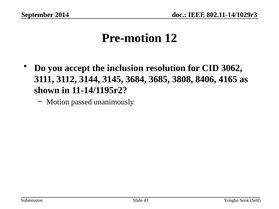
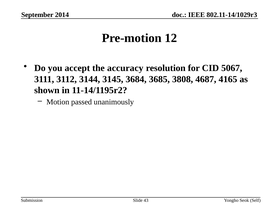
inclusion: inclusion -> accuracy
3062: 3062 -> 5067
8406: 8406 -> 4687
